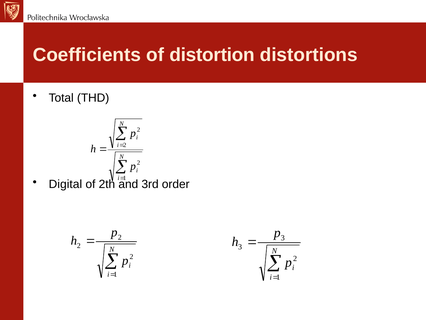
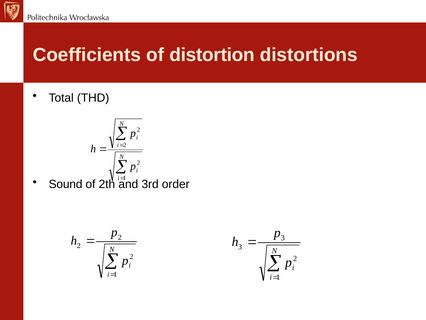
Digital: Digital -> Sound
